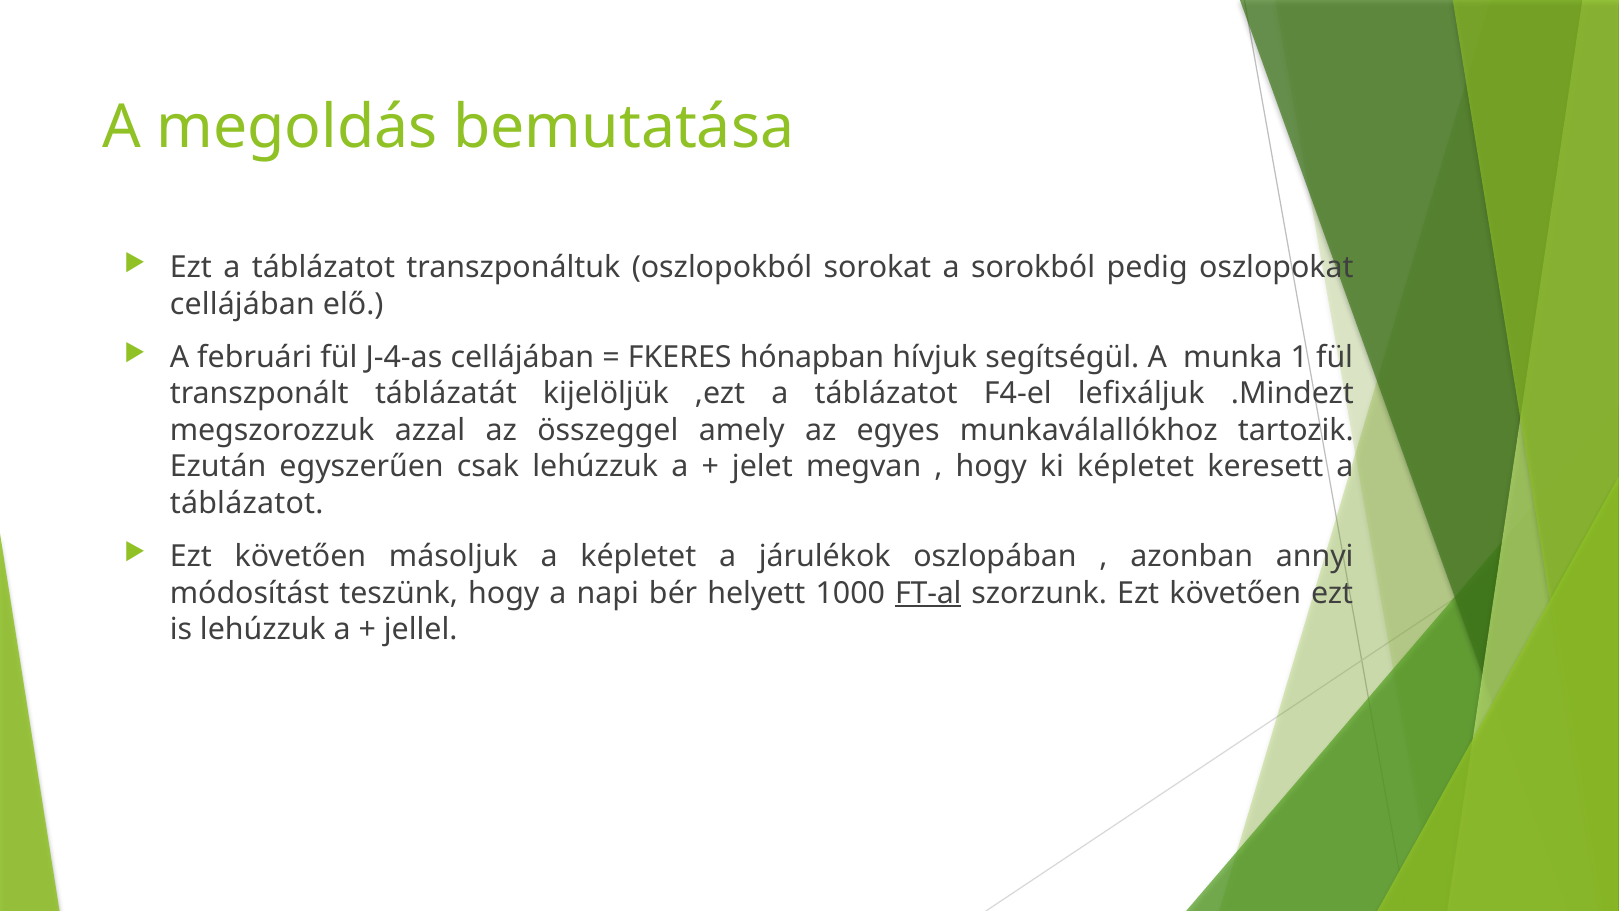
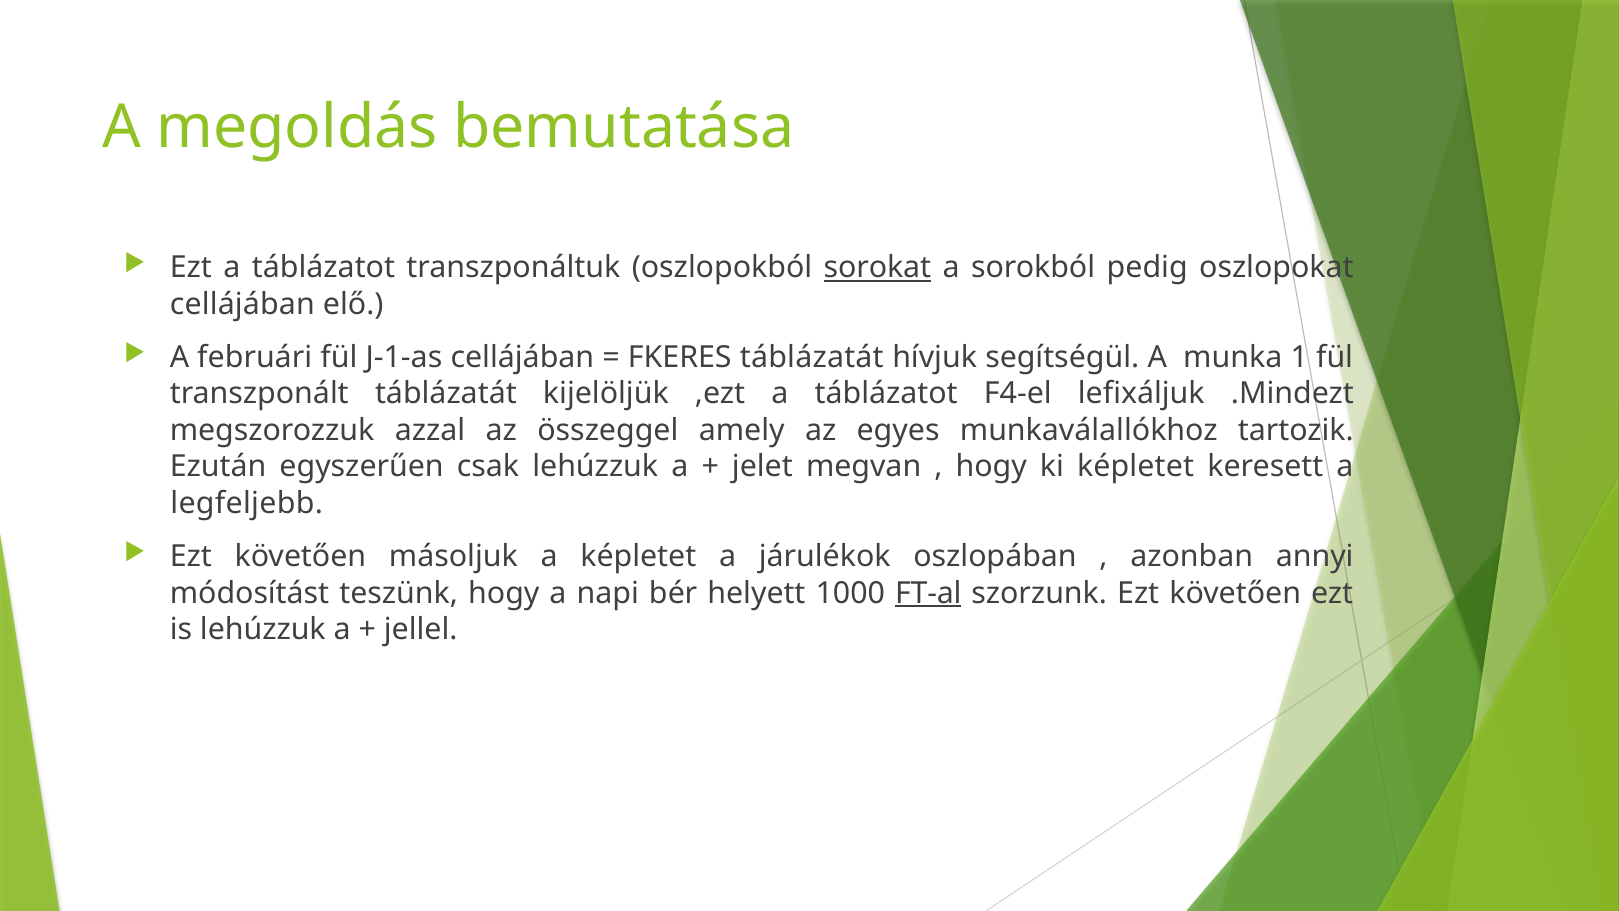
sorokat underline: none -> present
J-4-as: J-4-as -> J-1-as
FKERES hónapban: hónapban -> táblázatát
táblázatot at (247, 503): táblázatot -> legfeljebb
